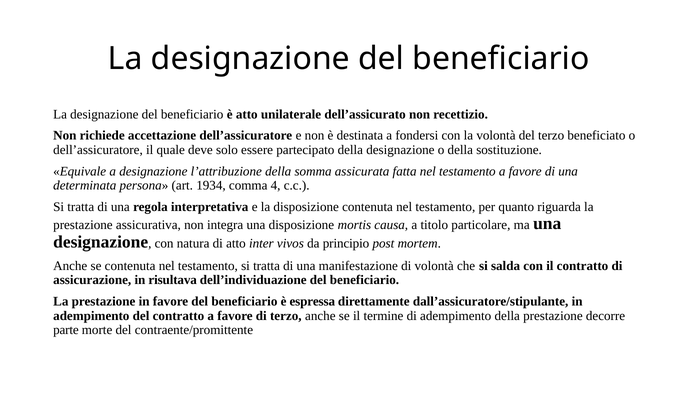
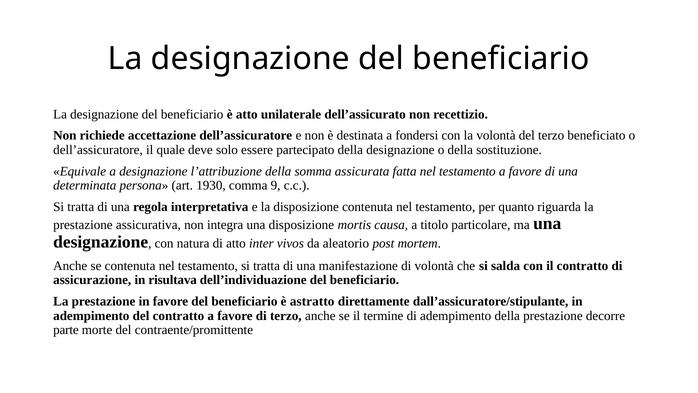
1934: 1934 -> 1930
4: 4 -> 9
principio: principio -> aleatorio
espressa: espressa -> astratto
